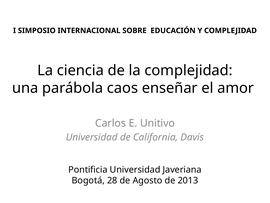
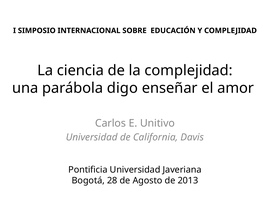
caos: caos -> digo
